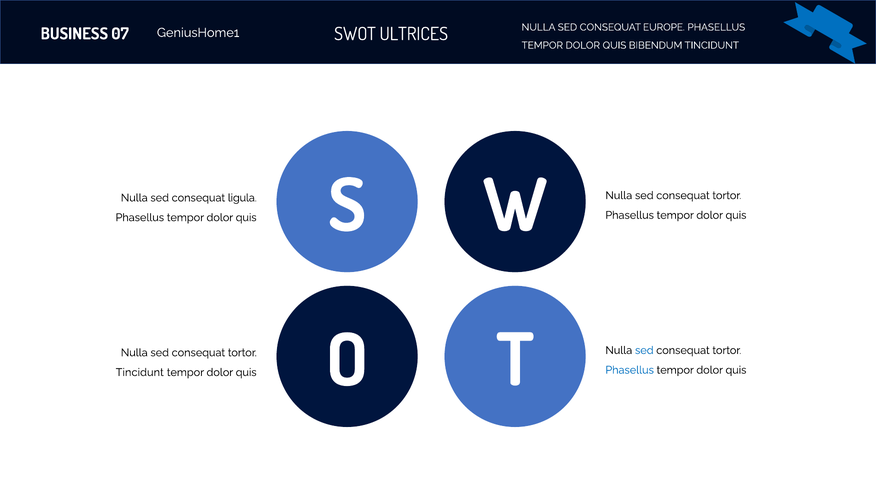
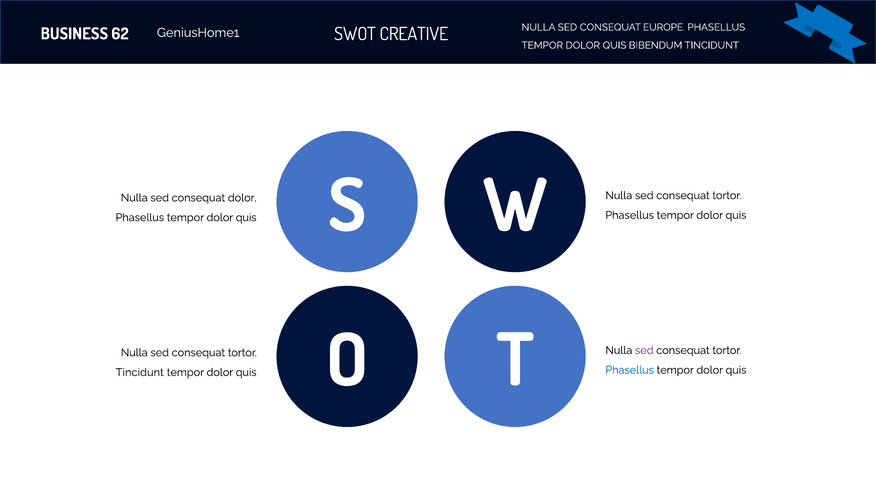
ULTRICES: ULTRICES -> CREATIVE
07: 07 -> 62
consequat ligula: ligula -> dolor
sed at (644, 350) colour: blue -> purple
